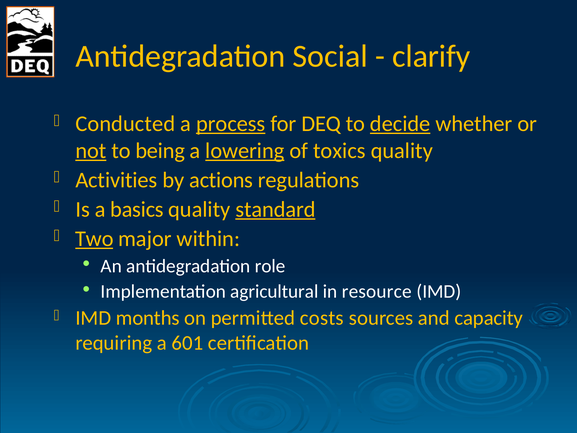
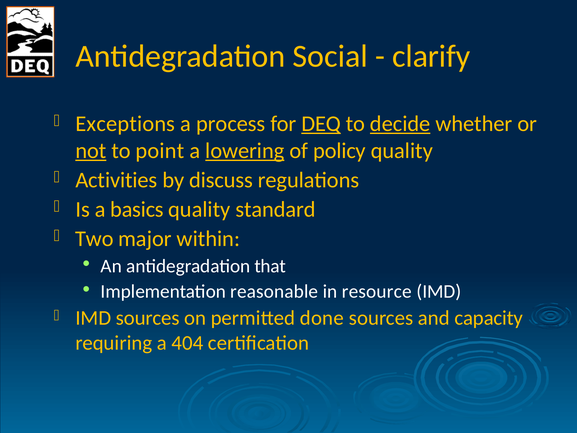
Conducted: Conducted -> Exceptions
process underline: present -> none
DEQ underline: none -> present
being: being -> point
toxics: toxics -> policy
actions: actions -> discuss
standard underline: present -> none
Two underline: present -> none
role: role -> that
agricultural: agricultural -> reasonable
IMD months: months -> sources
costs: costs -> done
601: 601 -> 404
